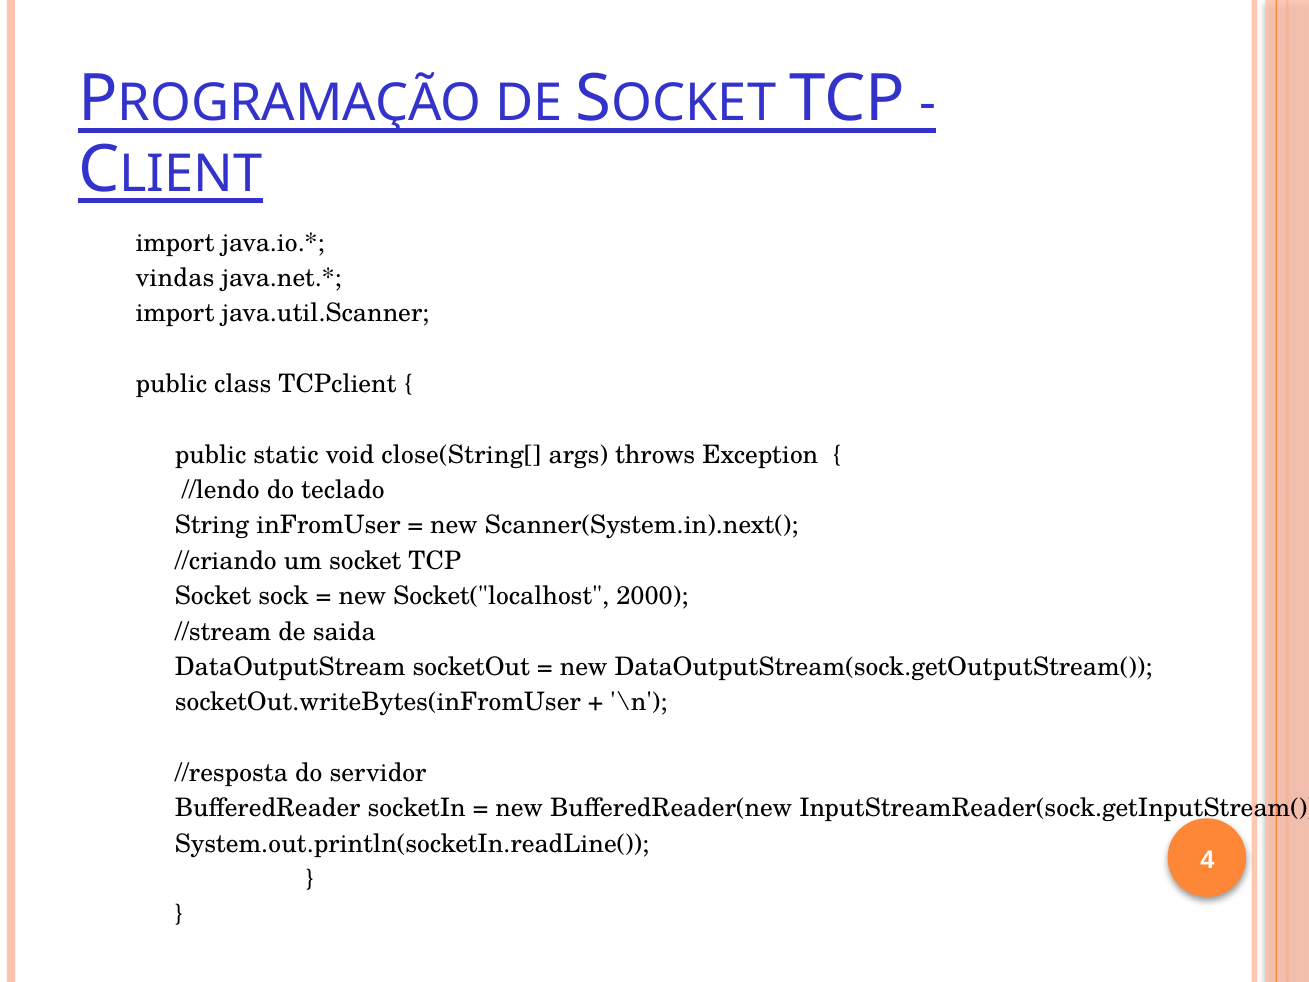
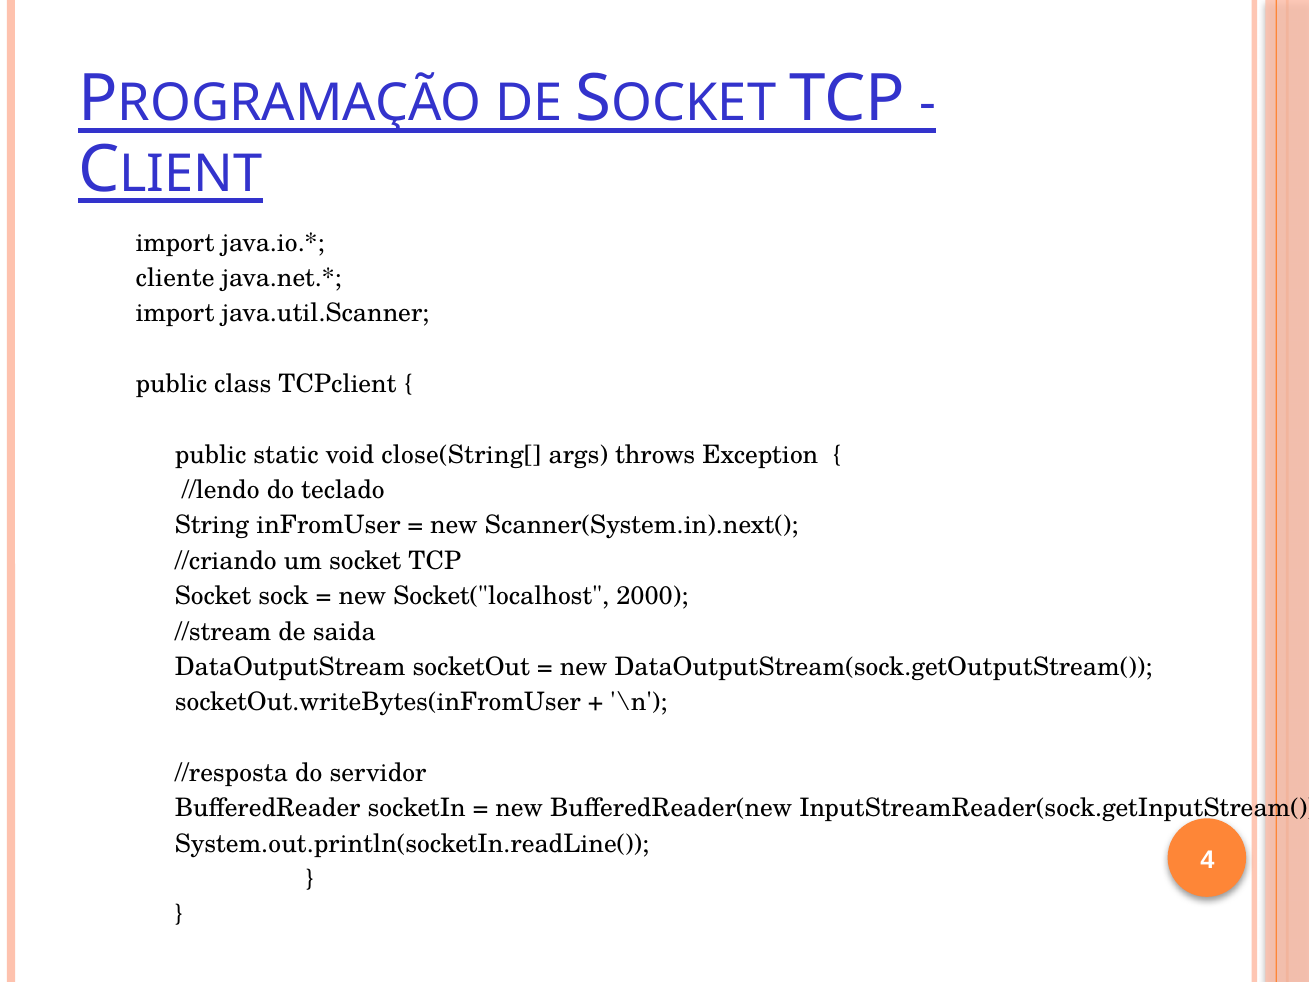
vindas: vindas -> cliente
